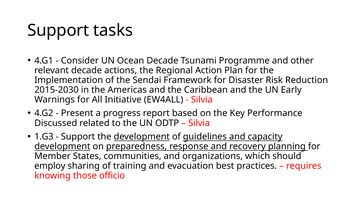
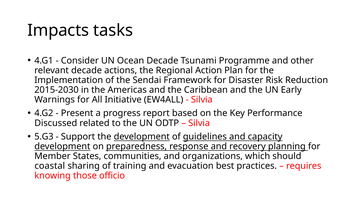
Support at (58, 30): Support -> Impacts
1.G3: 1.G3 -> 5.G3
employ: employ -> coastal
